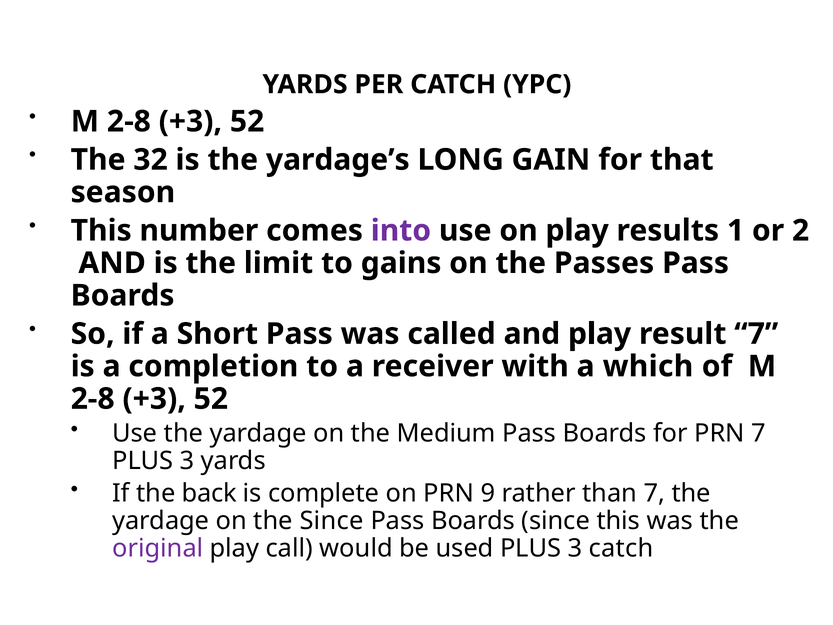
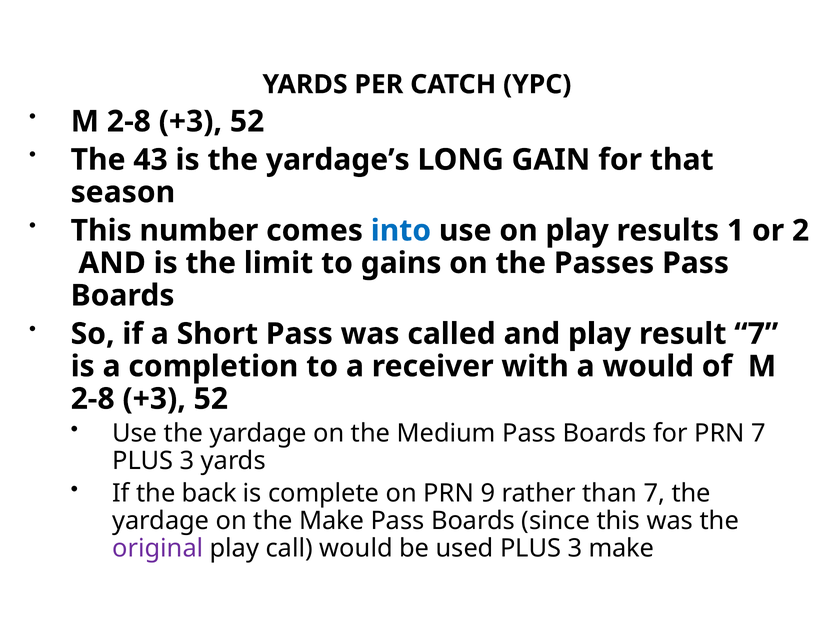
32: 32 -> 43
into colour: purple -> blue
a which: which -> would
the Since: Since -> Make
3 catch: catch -> make
